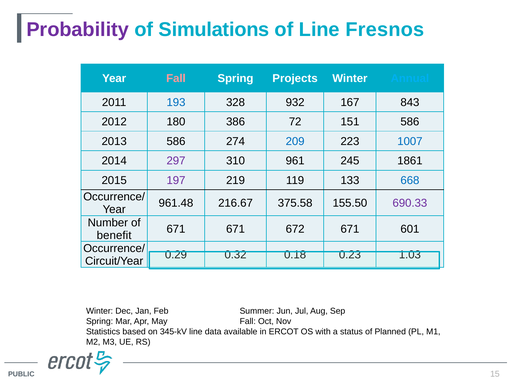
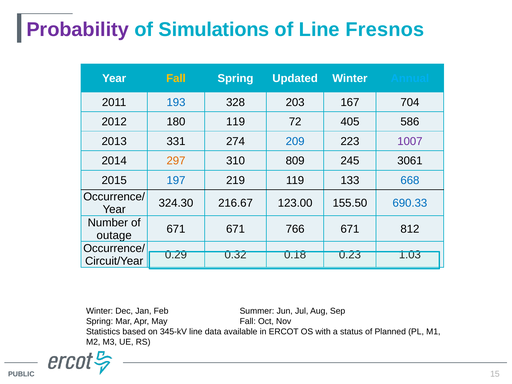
Fall at (176, 78) colour: pink -> yellow
Projects: Projects -> Updated
932: 932 -> 203
843: 843 -> 704
180 386: 386 -> 119
151: 151 -> 405
2013 586: 586 -> 331
1007 colour: blue -> purple
297 colour: purple -> orange
961: 961 -> 809
1861: 1861 -> 3061
197 colour: purple -> blue
961.48: 961.48 -> 324.30
375.58: 375.58 -> 123.00
690.33 colour: purple -> blue
672: 672 -> 766
601: 601 -> 812
benefit: benefit -> outage
